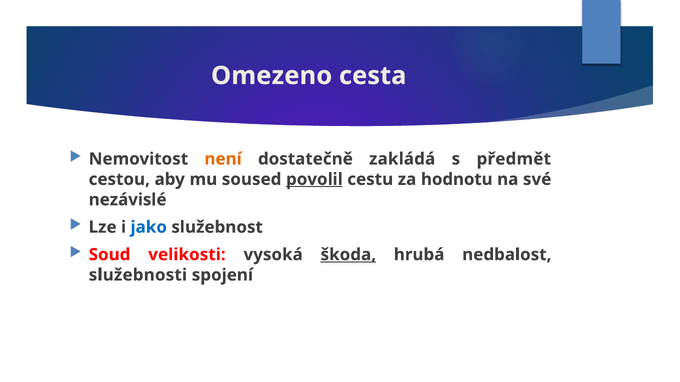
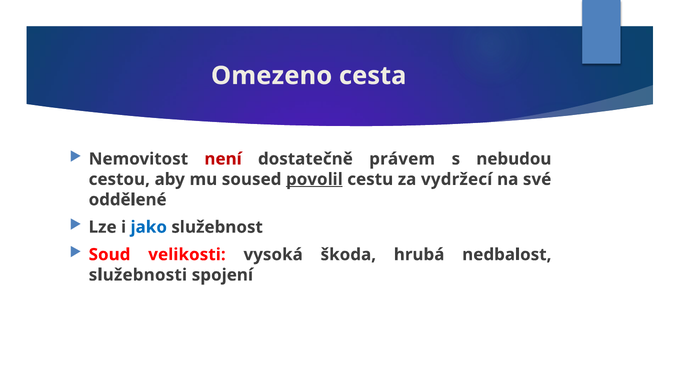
není colour: orange -> red
zakládá: zakládá -> právem
předmět: předmět -> nebudou
hodnotu: hodnotu -> vydržecí
nezávislé: nezávislé -> oddělené
škoda underline: present -> none
